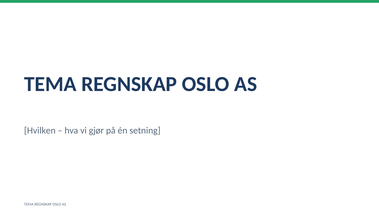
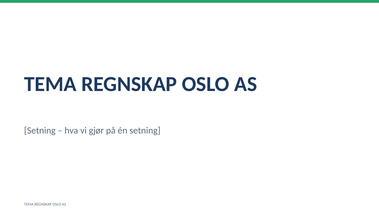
Hvilken at (40, 131): Hvilken -> Setning
